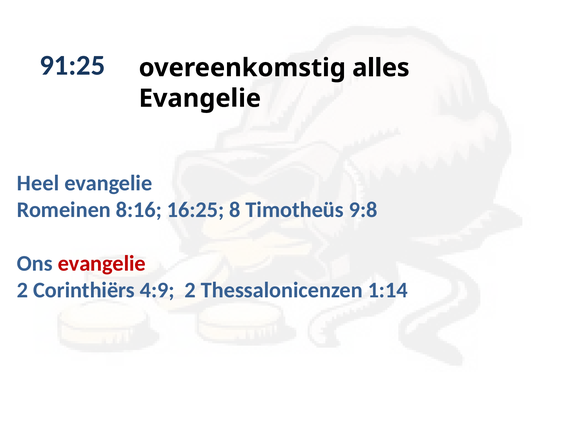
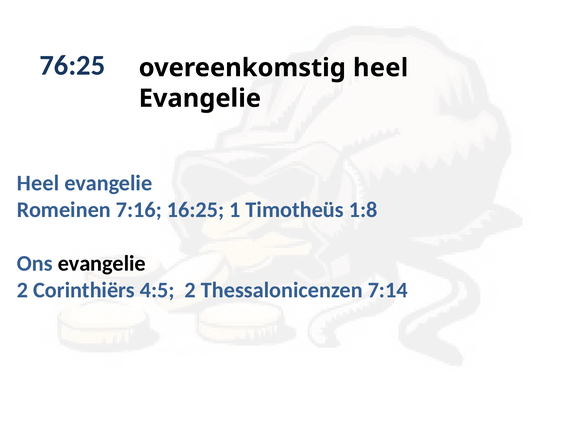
91:25: 91:25 -> 76:25
overeenkomstig alles: alles -> heel
8:16: 8:16 -> 7:16
8: 8 -> 1
9:8: 9:8 -> 1:8
evangelie at (102, 263) colour: red -> black
4:9: 4:9 -> 4:5
1:14: 1:14 -> 7:14
